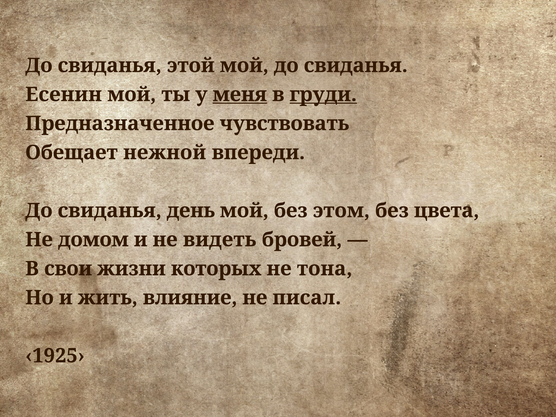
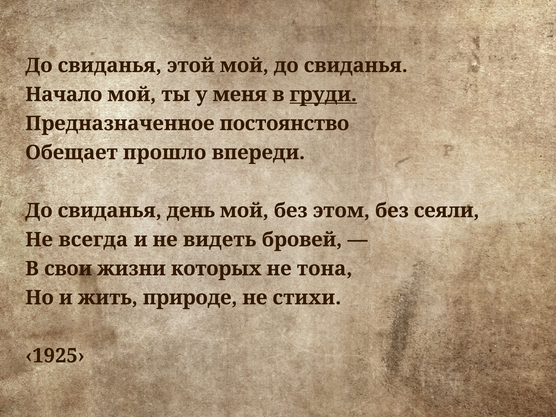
Есенин: Есенин -> Начало
меня underline: present -> none
чувствовать: чувствовать -> постоянство
нежной: нежной -> прошло
цвета: цвета -> сеяли
домом: домом -> всегда
влияние: влияние -> природе
писал: писал -> стихи
